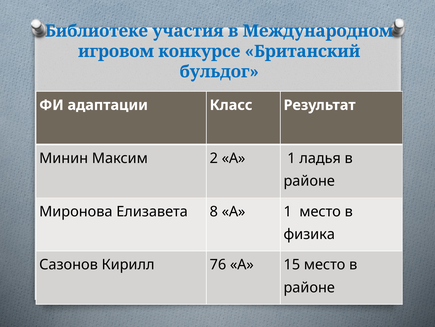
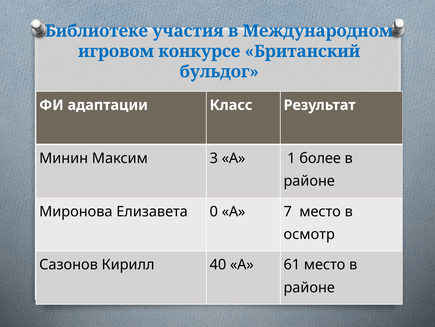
2: 2 -> 3
ладья: ладья -> более
8: 8 -> 0
1 at (288, 211): 1 -> 7
физика: физика -> осмотр
76: 76 -> 40
15: 15 -> 61
